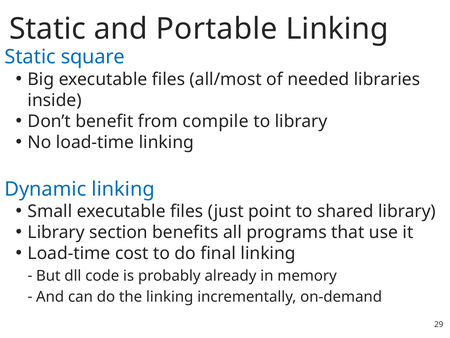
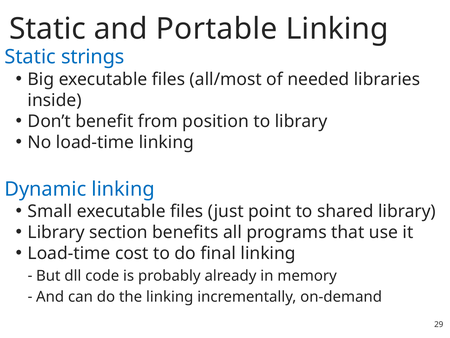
square: square -> strings
compile: compile -> position
